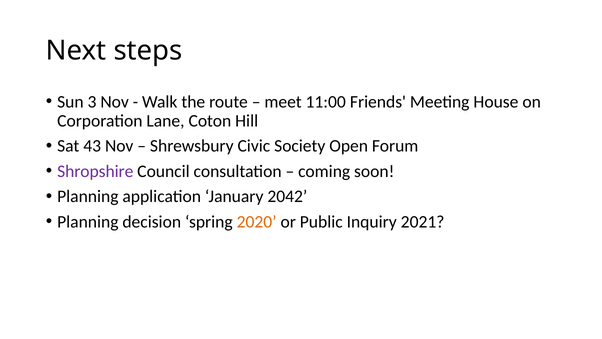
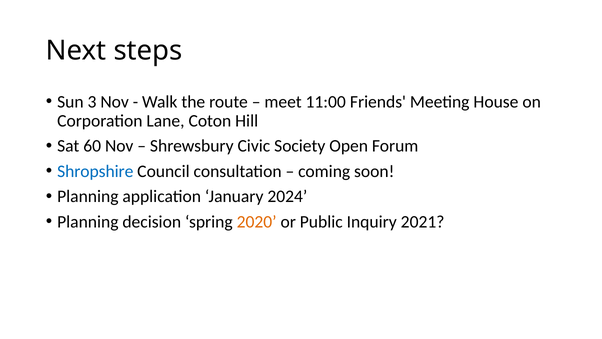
43: 43 -> 60
Shropshire colour: purple -> blue
2042: 2042 -> 2024
